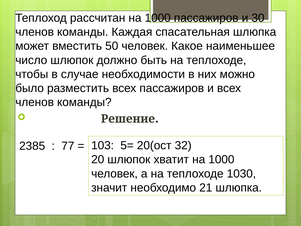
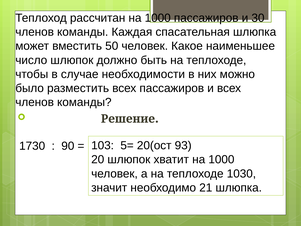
2385: 2385 -> 1730
77: 77 -> 90
32: 32 -> 93
